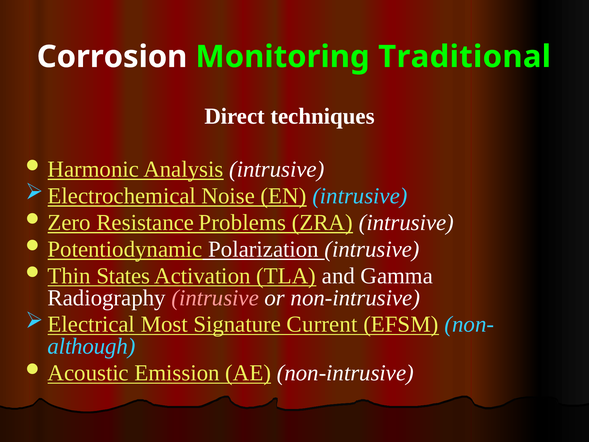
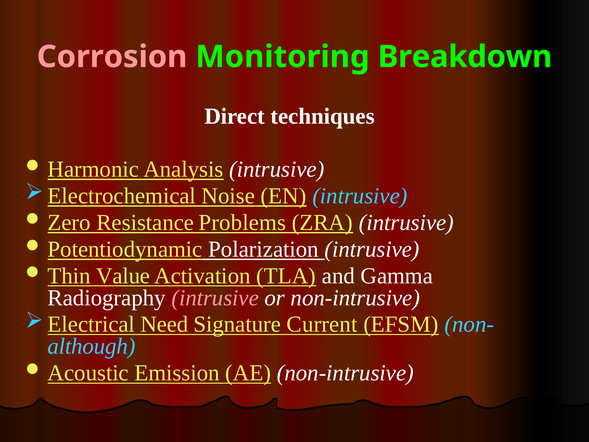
Corrosion colour: white -> pink
Traditional: Traditional -> Breakdown
States: States -> Value
Most: Most -> Need
